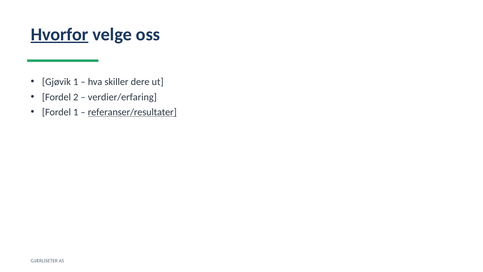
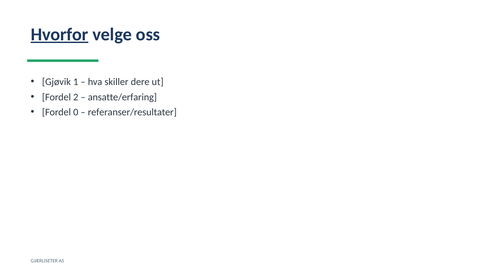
verdier/erfaring: verdier/erfaring -> ansatte/erfaring
Fordel 1: 1 -> 0
referanser/resultater underline: present -> none
